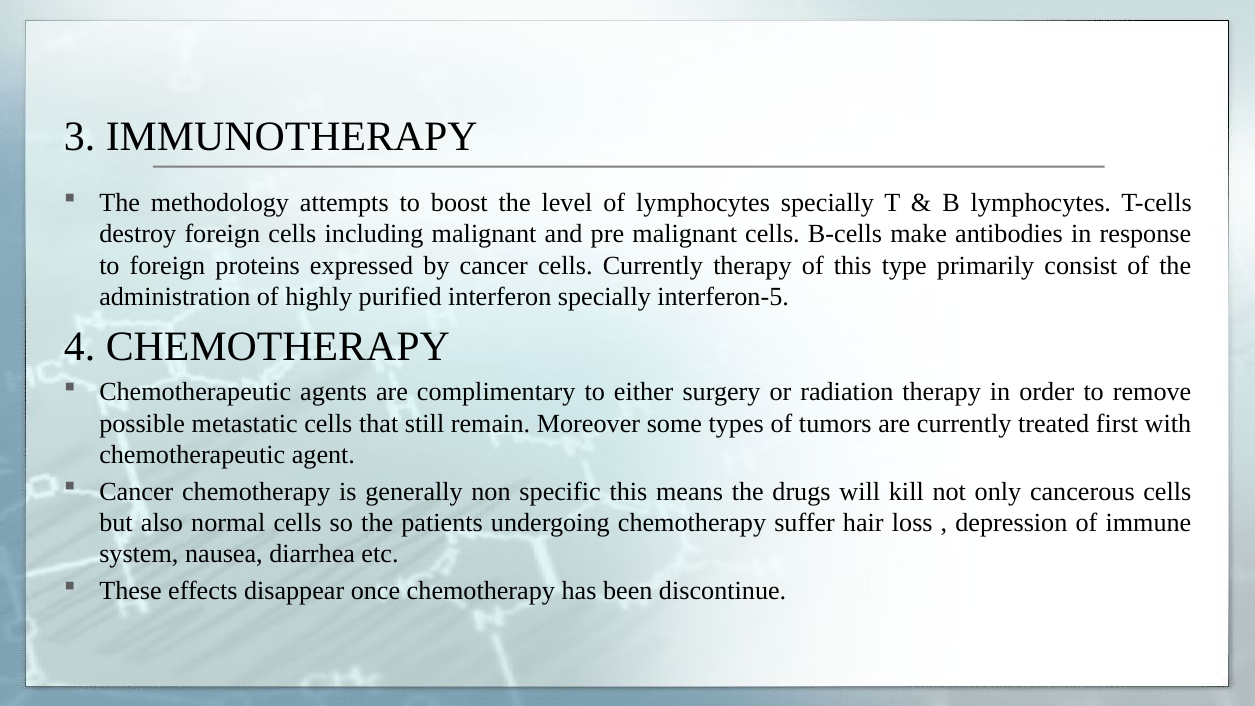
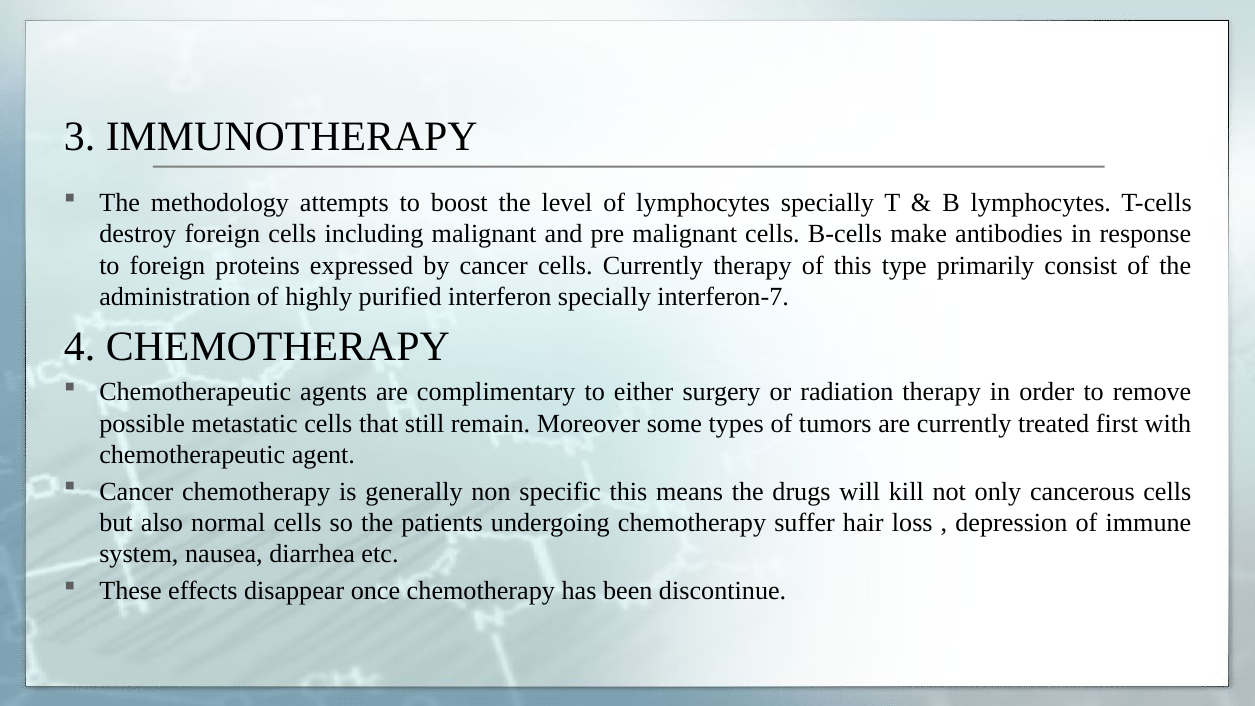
interferon-5: interferon-5 -> interferon-7
